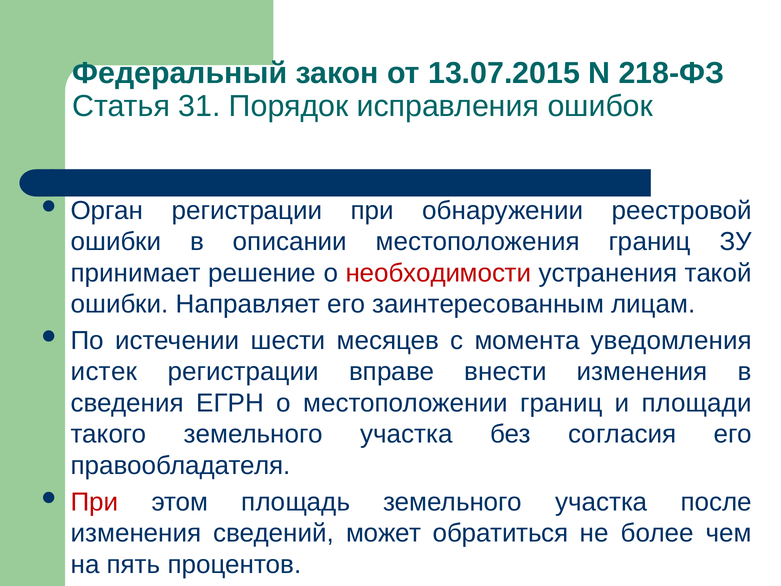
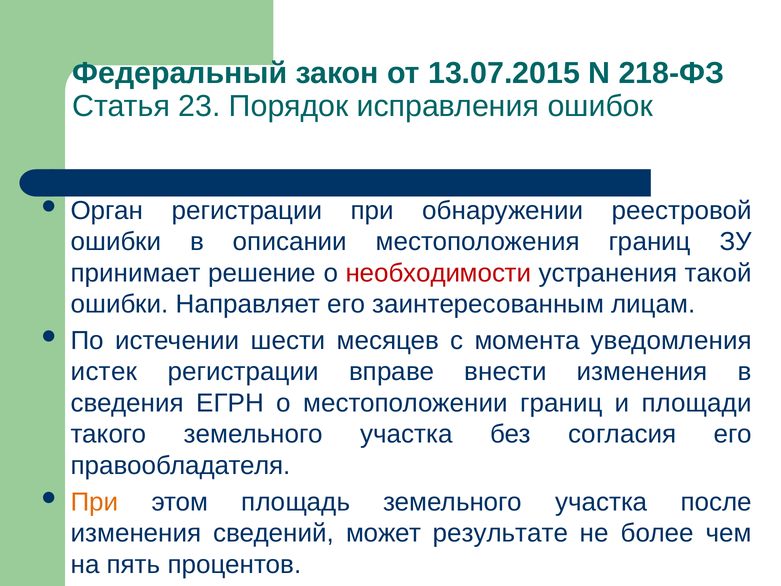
31: 31 -> 23
При at (95, 502) colour: red -> orange
обратиться: обратиться -> результате
